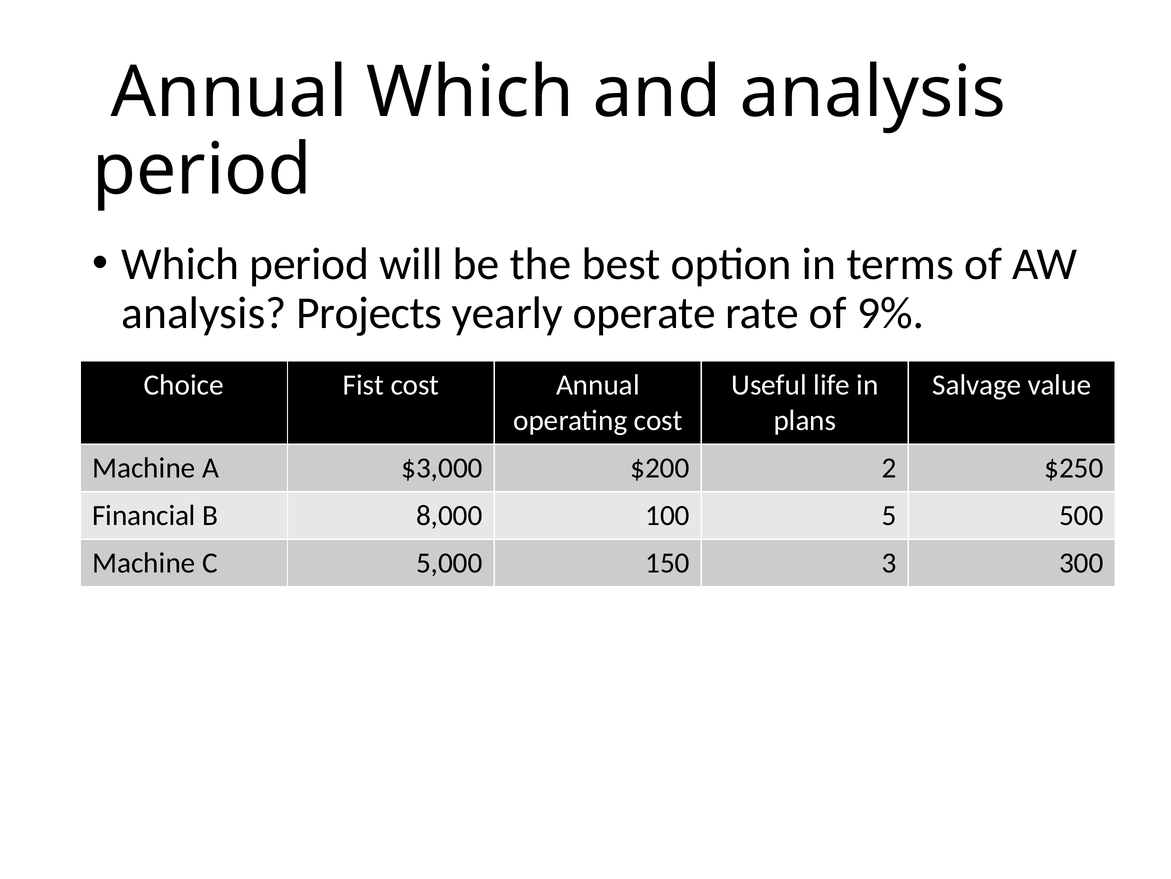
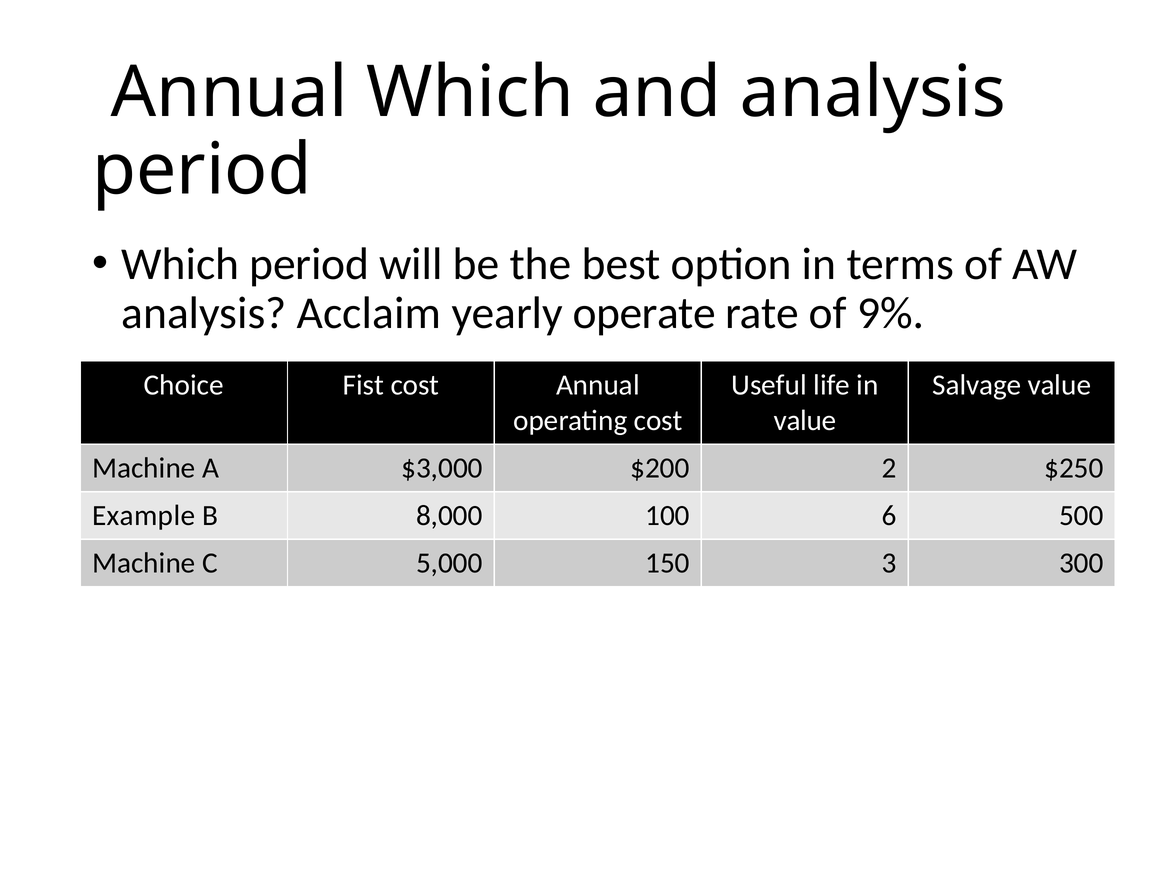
Projects: Projects -> Acclaim
plans at (805, 420): plans -> value
Financial: Financial -> Example
5: 5 -> 6
